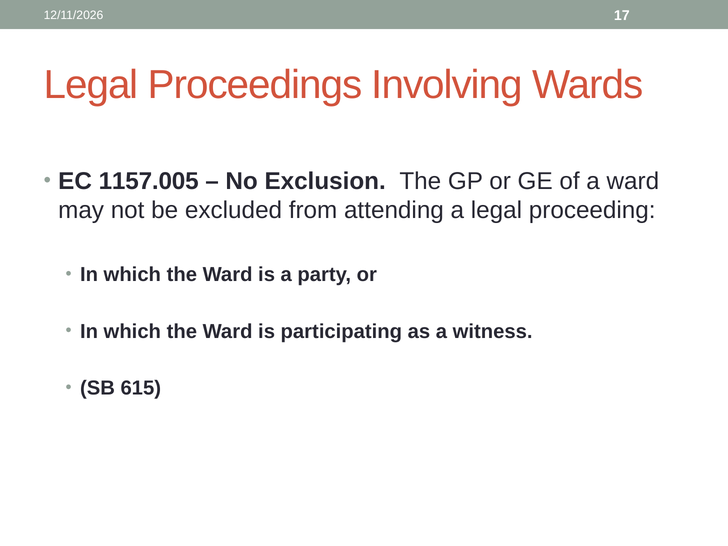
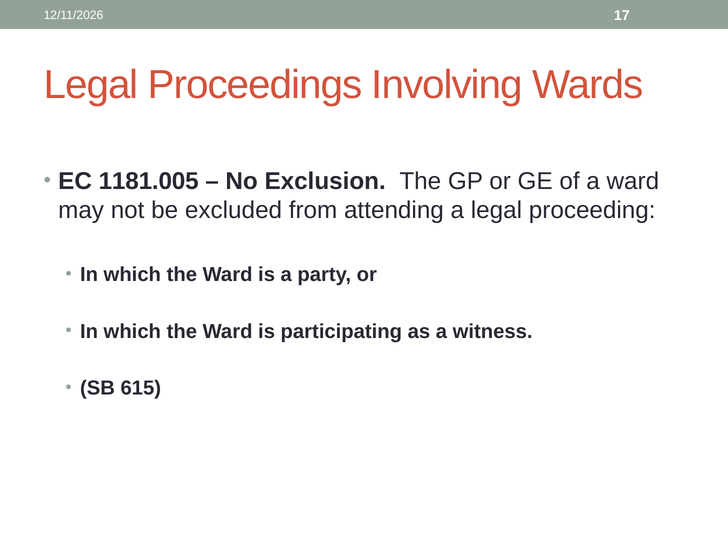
1157.005: 1157.005 -> 1181.005
